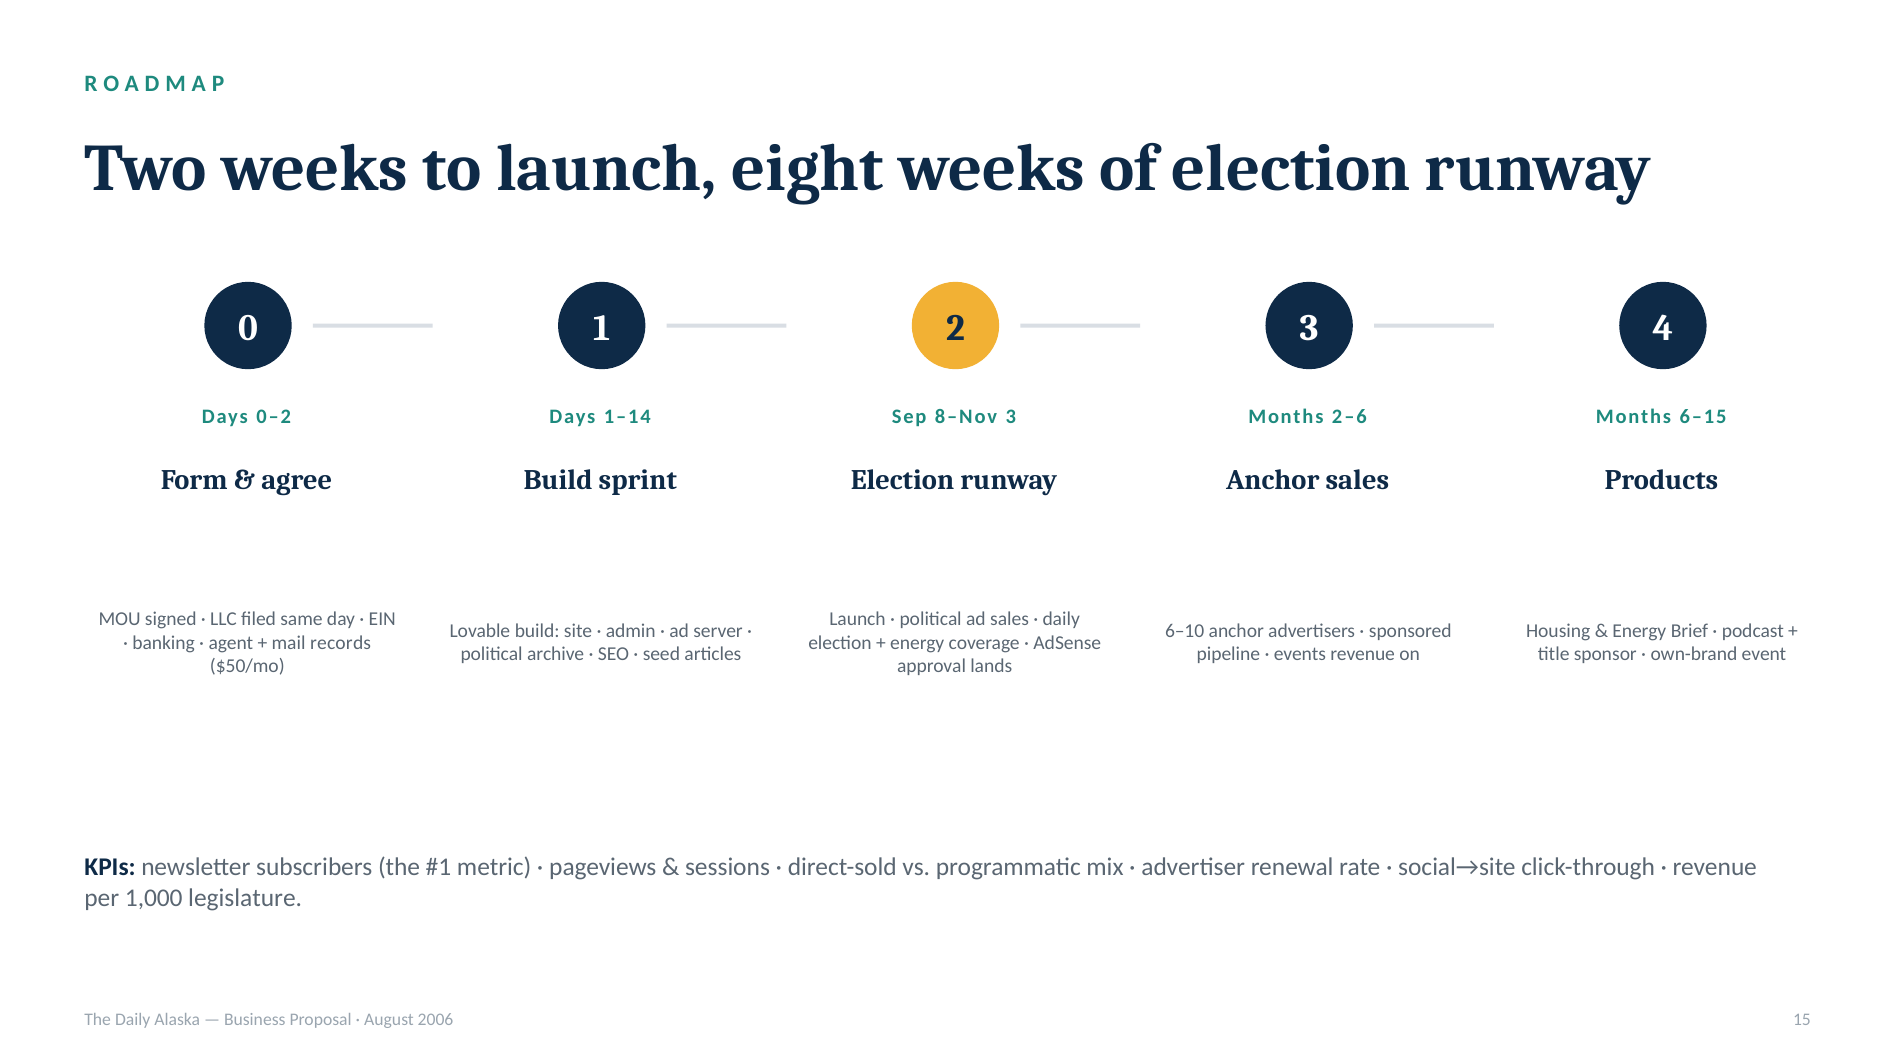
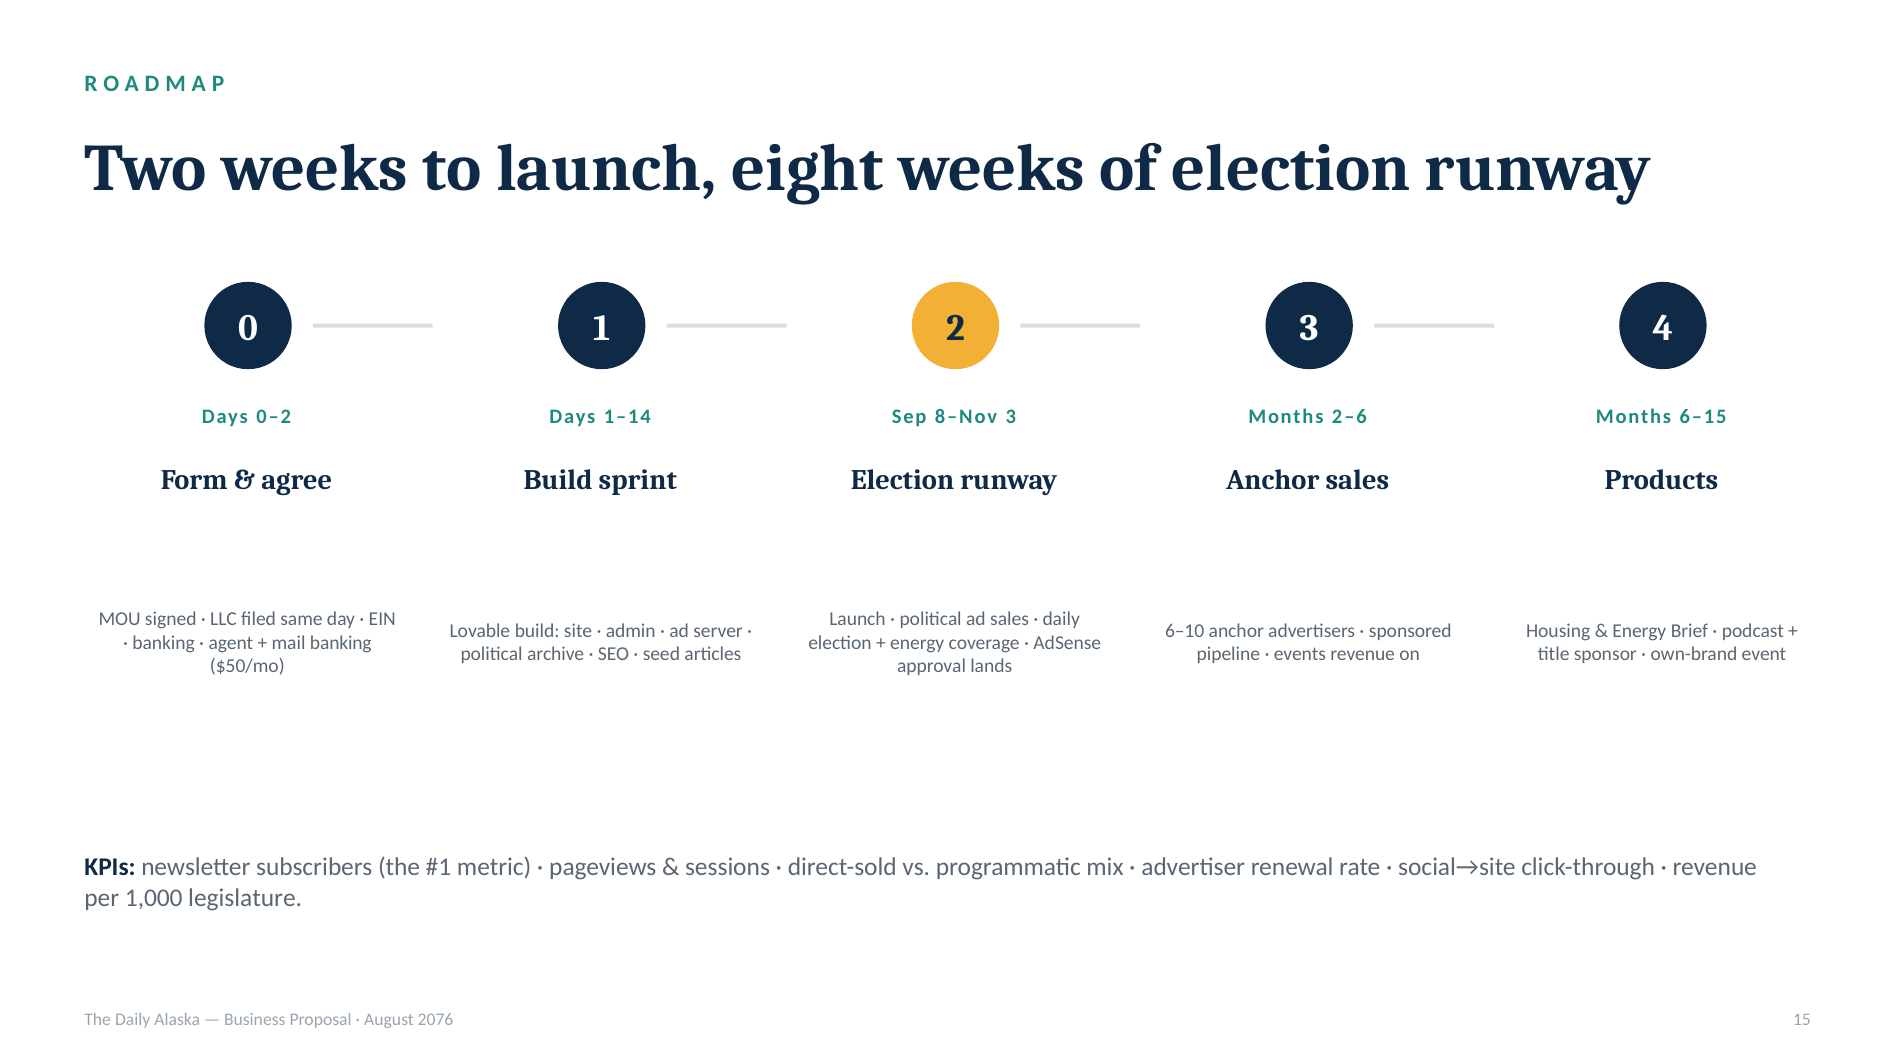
mail records: records -> banking
2006: 2006 -> 2076
